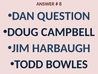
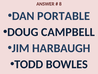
QUESTION: QUESTION -> PORTABLE
